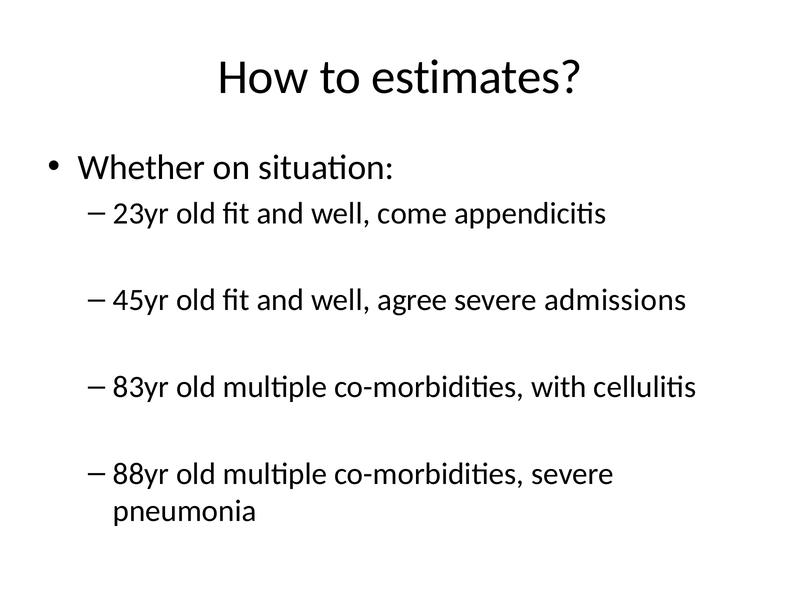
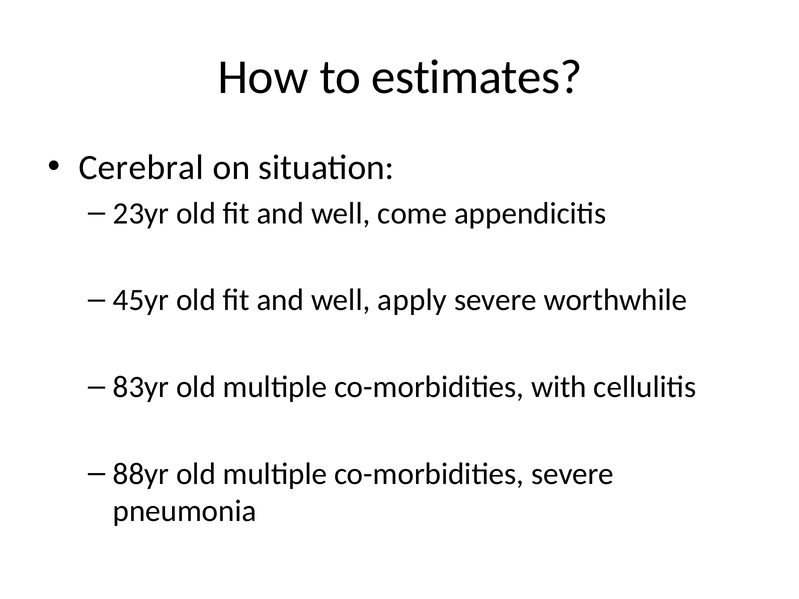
Whether: Whether -> Cerebral
agree: agree -> apply
admissions: admissions -> worthwhile
